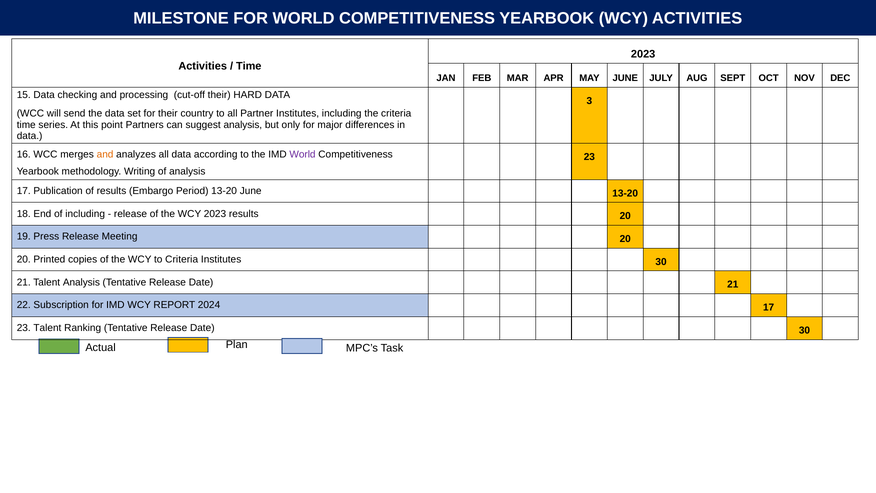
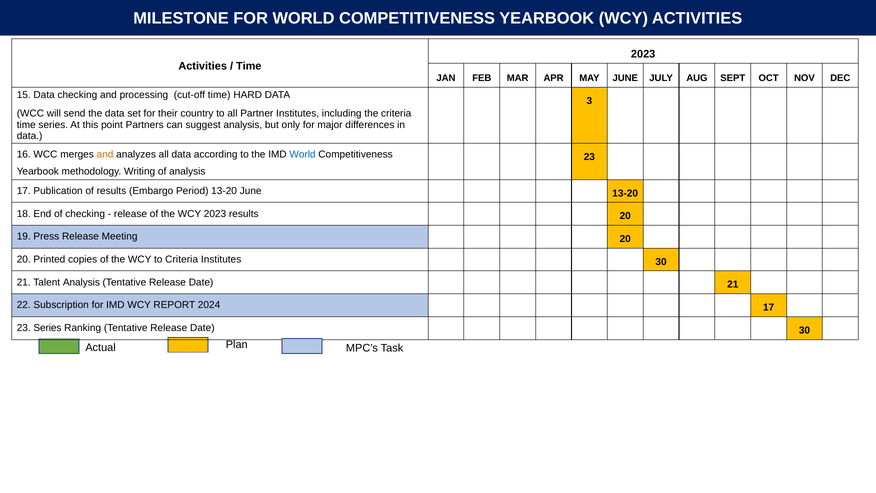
cut-off their: their -> time
World at (303, 154) colour: purple -> blue
of including: including -> checking
23 Talent: Talent -> Series
